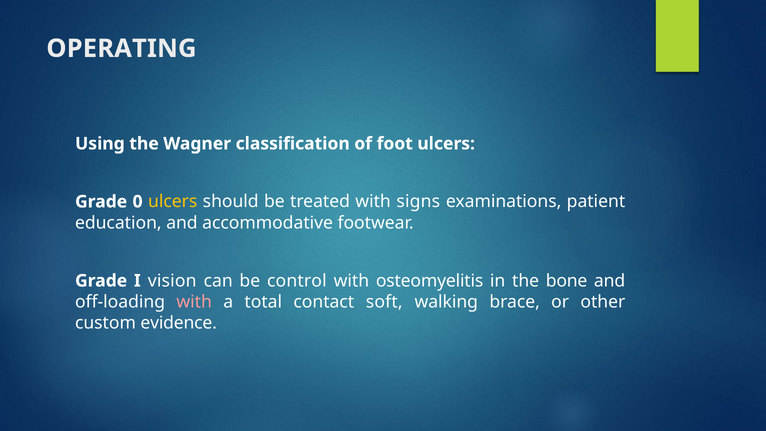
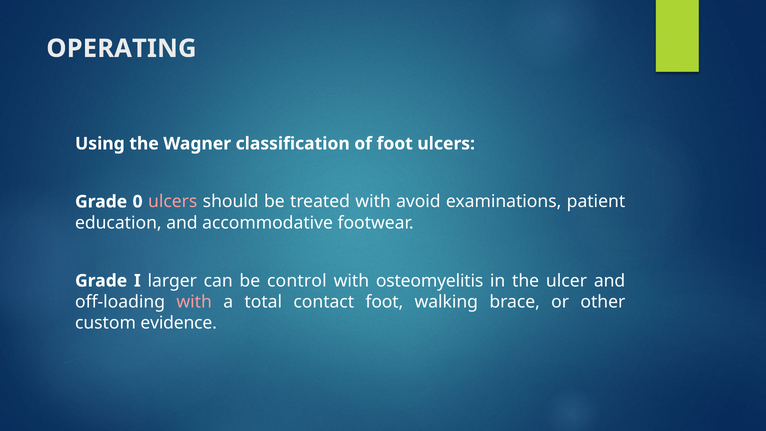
ulcers at (173, 202) colour: yellow -> pink
signs: signs -> avoid
vision: vision -> larger
bone: bone -> ulcer
contact soft: soft -> foot
